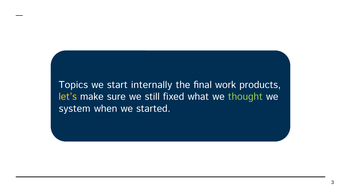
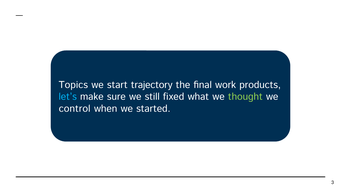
internally: internally -> trajectory
let’s colour: yellow -> light blue
system: system -> control
